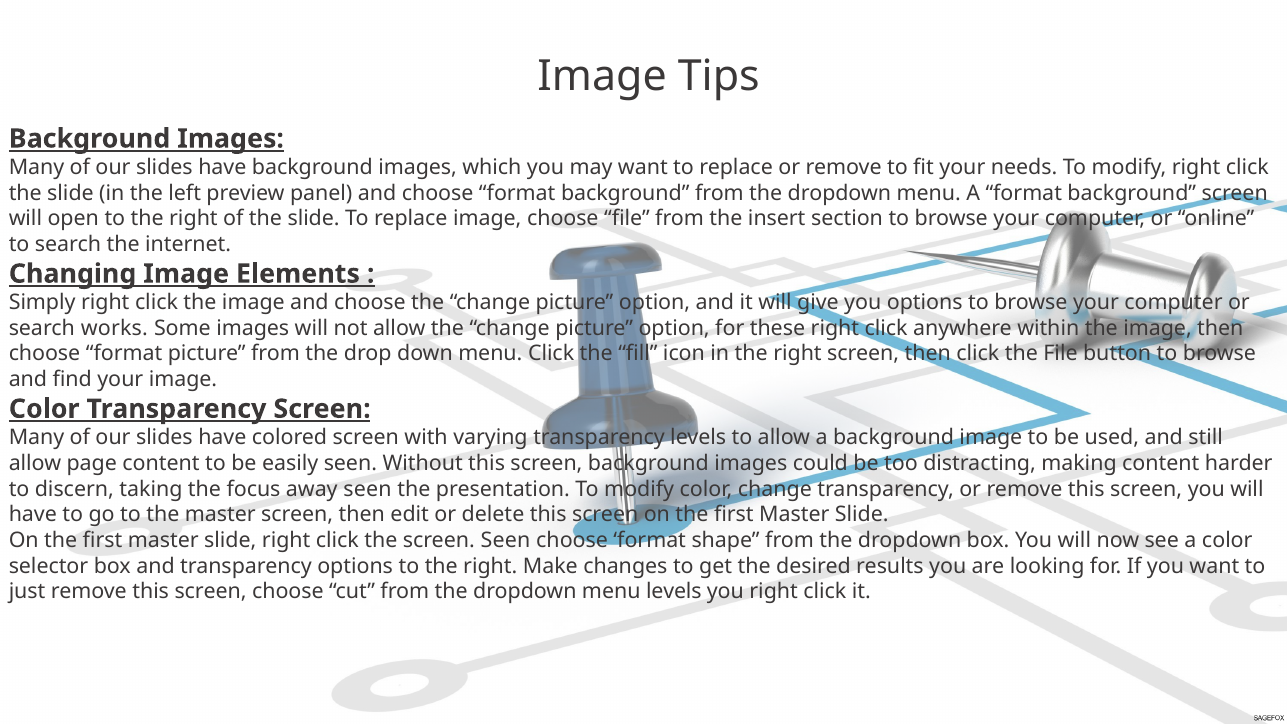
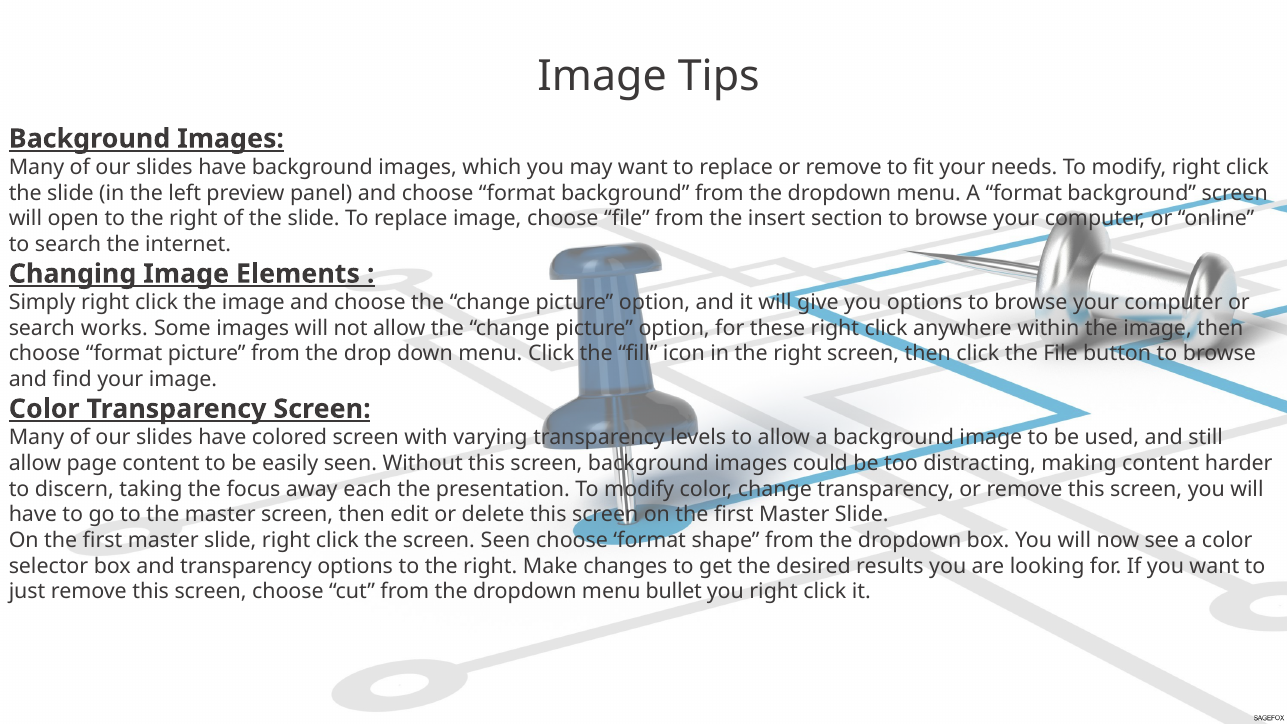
away seen: seen -> each
menu levels: levels -> bullet
